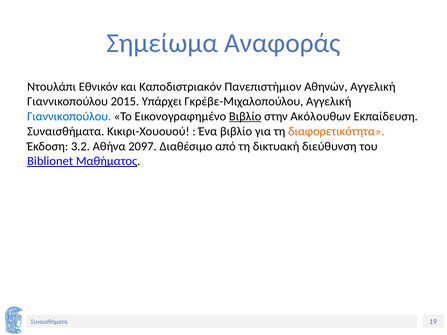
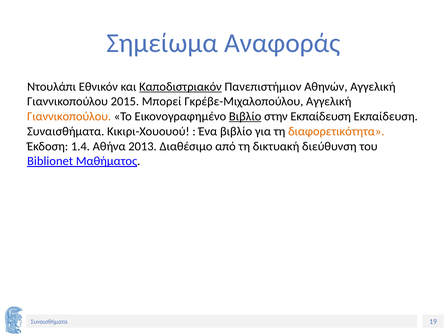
Καποδιστριακόν underline: none -> present
Υπάρχει: Υπάρχει -> Μπορεί
Γιαννικοπούλου at (69, 117) colour: blue -> orange
στην Ακόλουθων: Ακόλουθων -> Εκπαίδευση
3.2: 3.2 -> 1.4
2097: 2097 -> 2013
